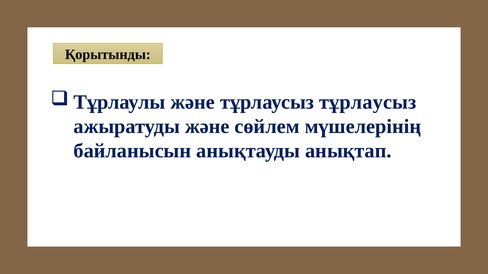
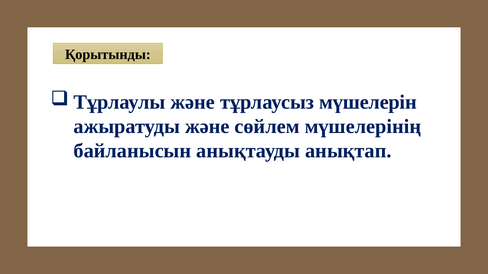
тұрлаусыз тұрлаусыз: тұрлаусыз -> мүшелерін
